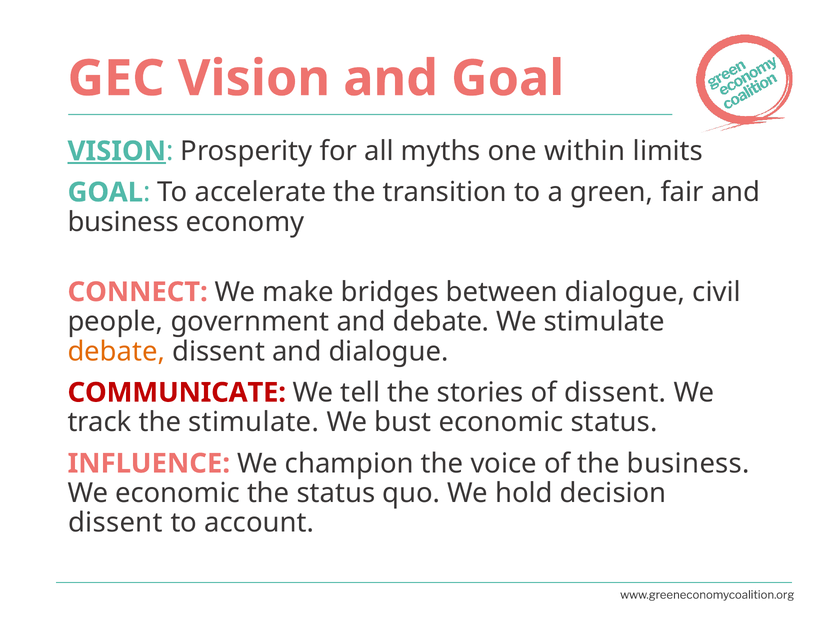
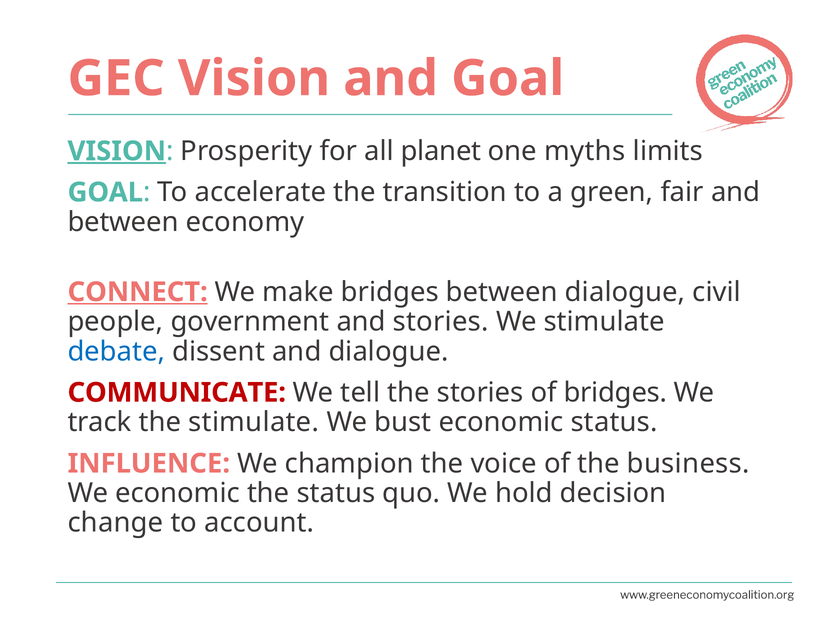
myths: myths -> planet
within: within -> myths
business at (123, 222): business -> between
CONNECT underline: none -> present
and debate: debate -> stories
debate at (116, 351) colour: orange -> blue
of dissent: dissent -> bridges
dissent at (115, 523): dissent -> change
